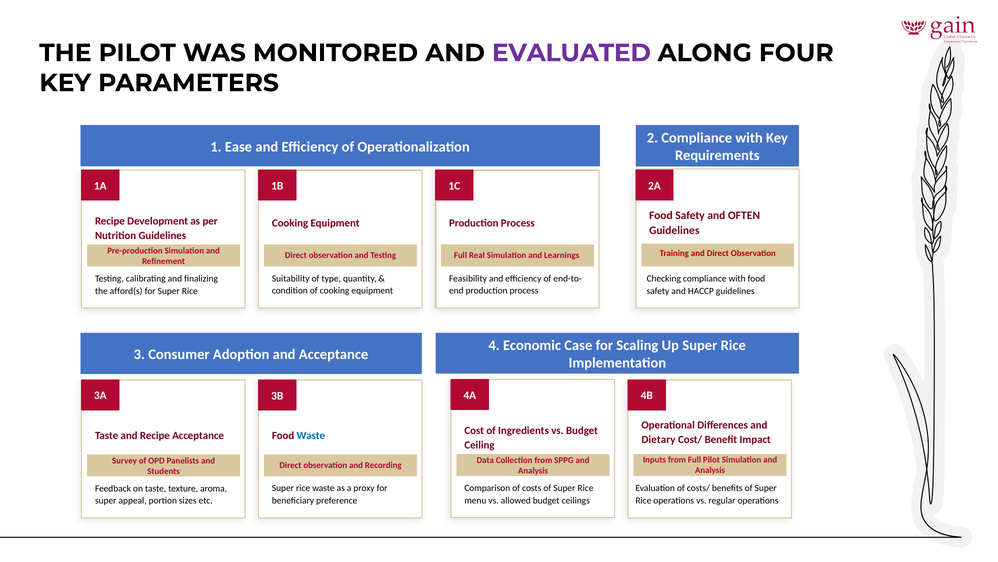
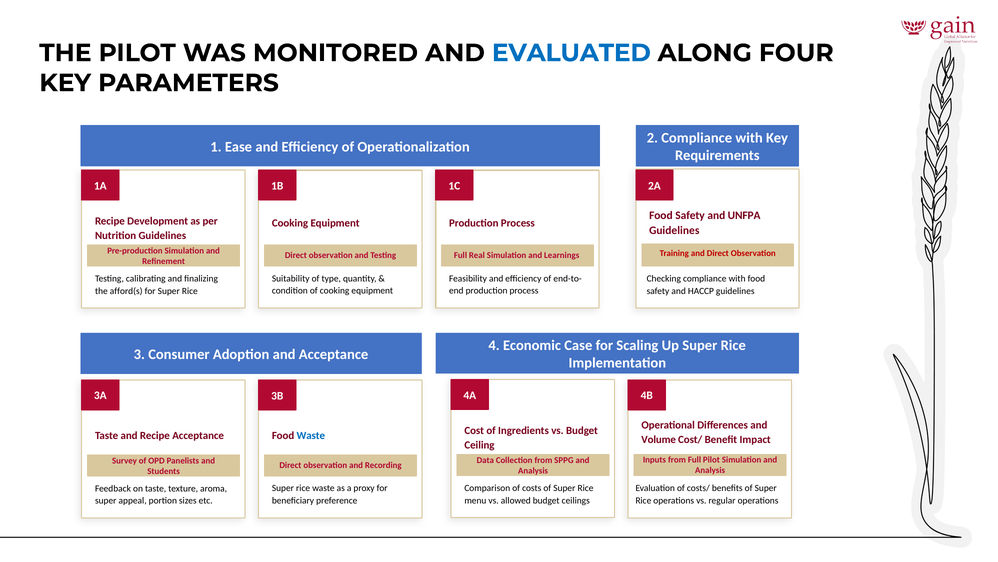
EVALUATED colour: purple -> blue
OFTEN: OFTEN -> UNFPA
Dietary: Dietary -> Volume
